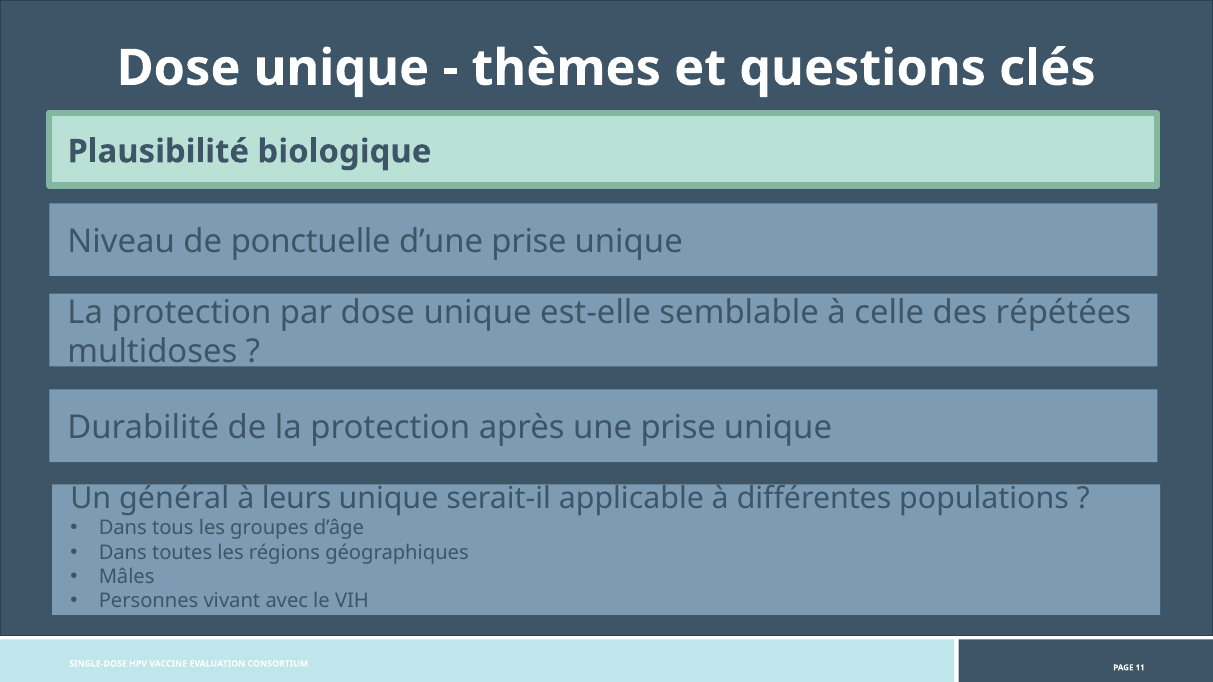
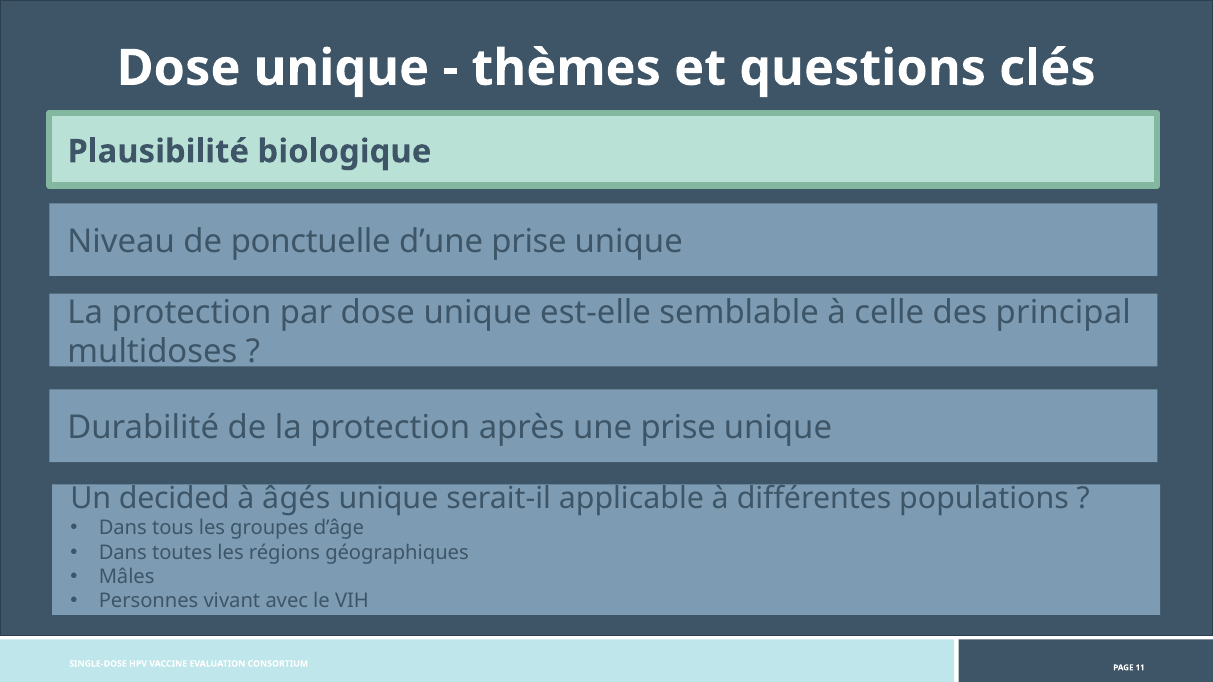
répétées: répétées -> principal
général: général -> decided
leurs: leurs -> âgés
